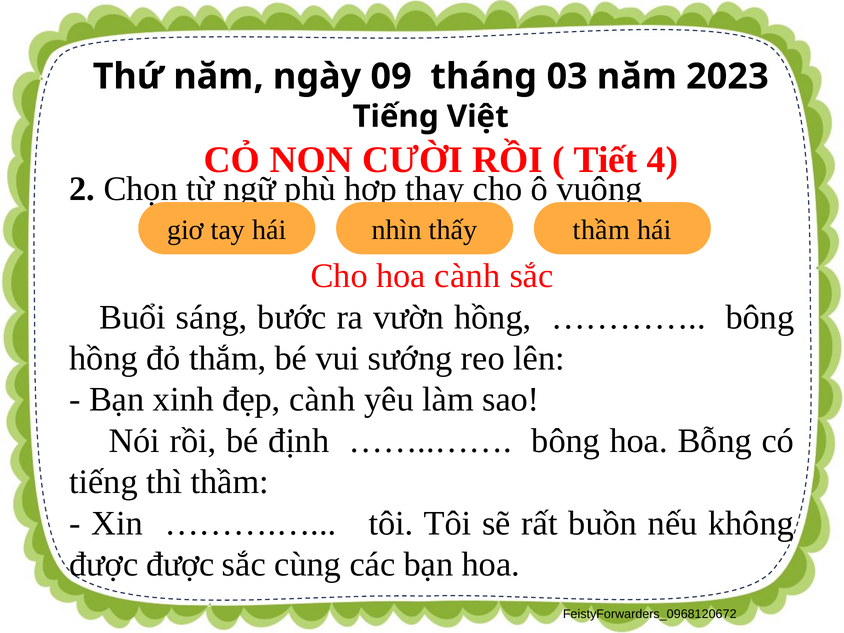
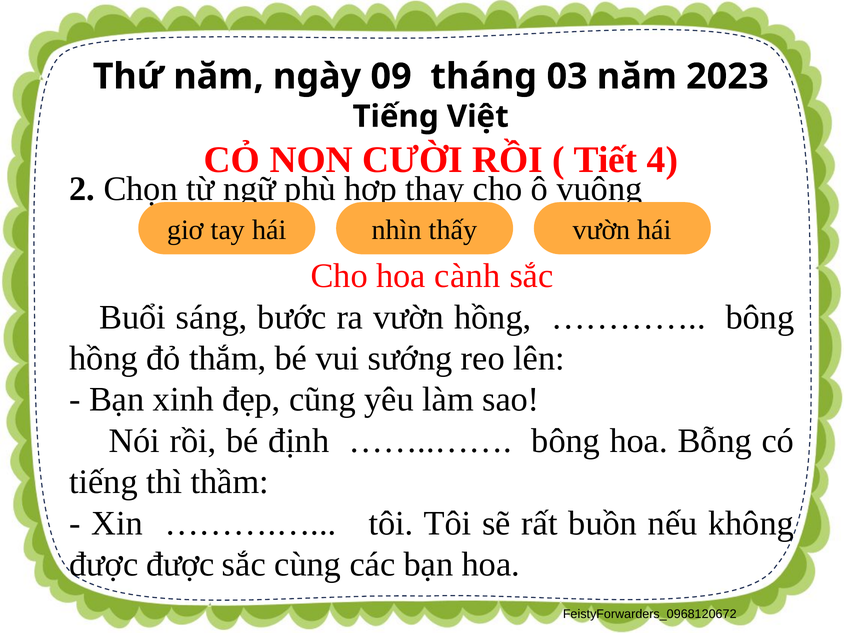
thấy thầm: thầm -> vườn
đẹp cành: cành -> cũng
